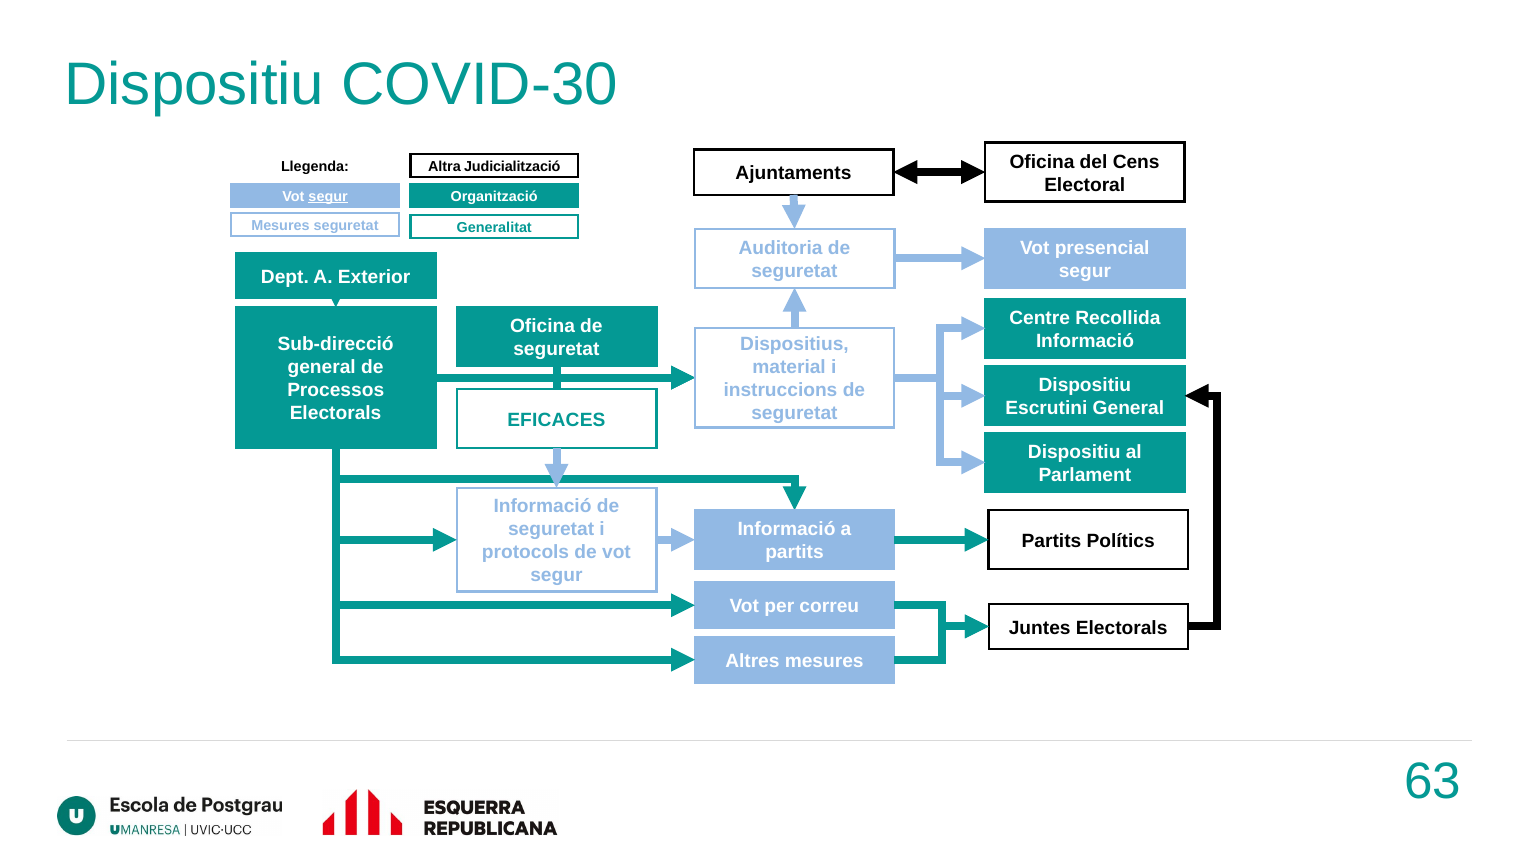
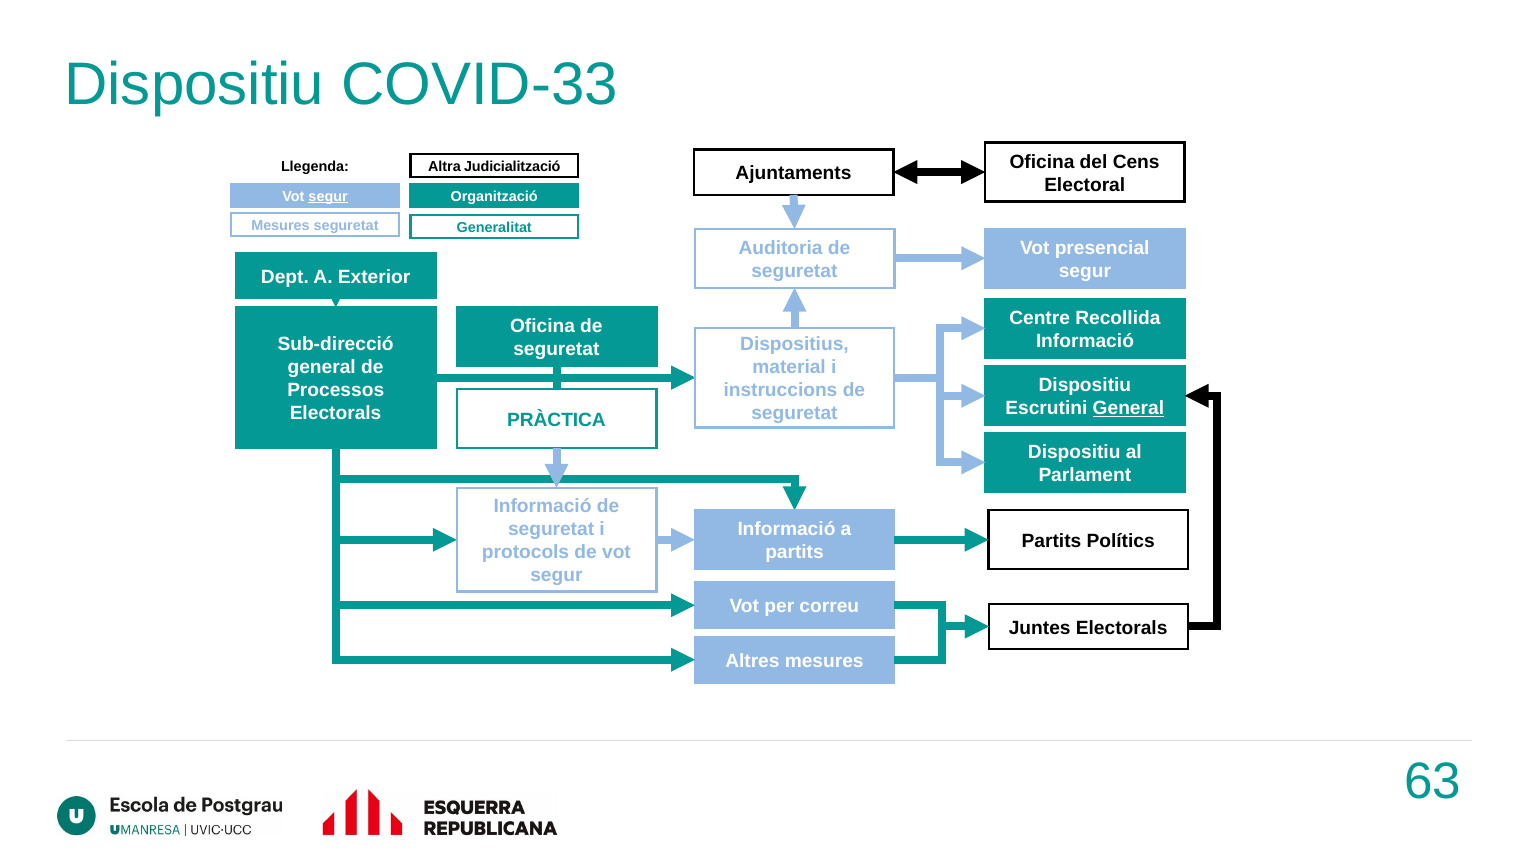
COVID-30: COVID-30 -> COVID-33
General at (1128, 409) underline: none -> present
EFICACES: EFICACES -> PRÀCTICA
